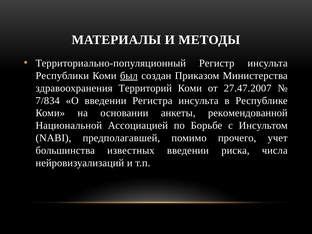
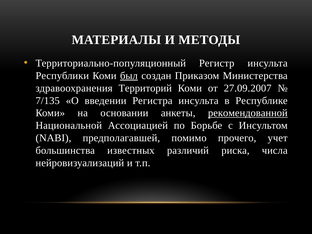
27.47.2007: 27.47.2007 -> 27.09.2007
7/834: 7/834 -> 7/135
рекомендованной underline: none -> present
известных введении: введении -> различий
